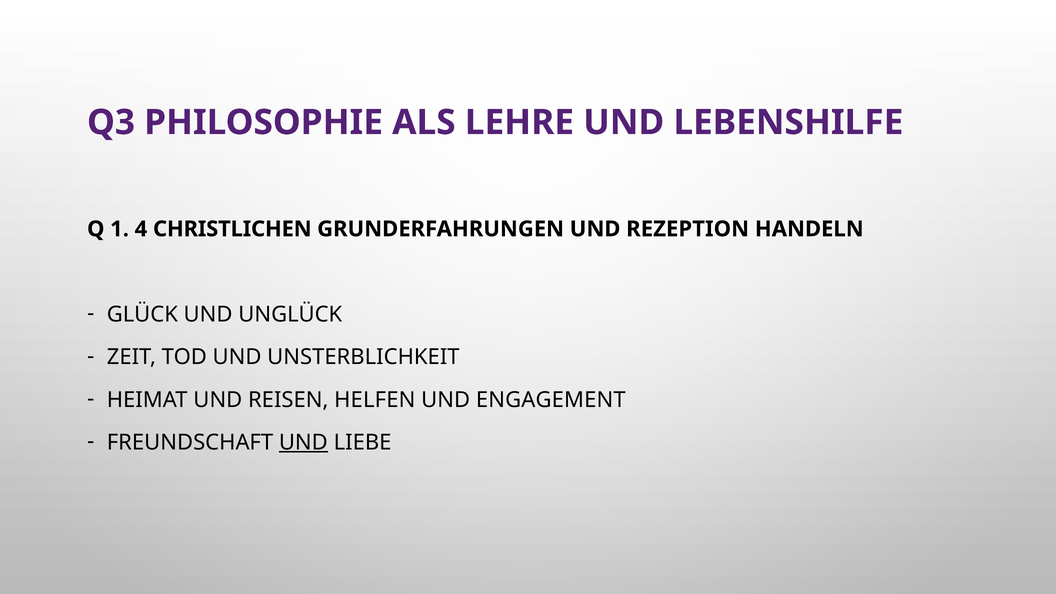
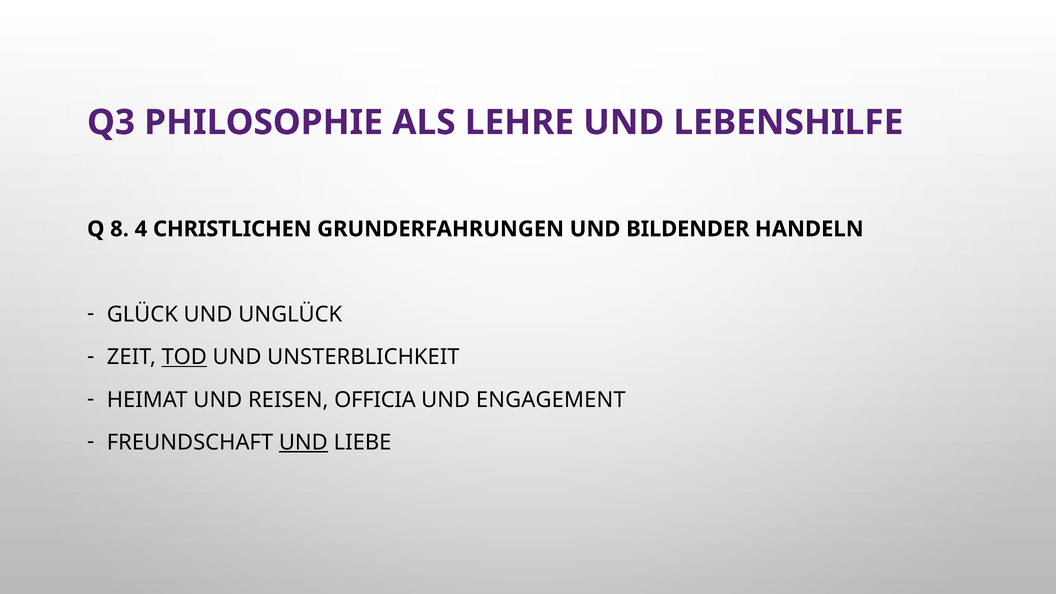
1: 1 -> 8
REZEPTION: REZEPTION -> BILDENDER
TOD underline: none -> present
HELFEN: HELFEN -> OFFICIA
